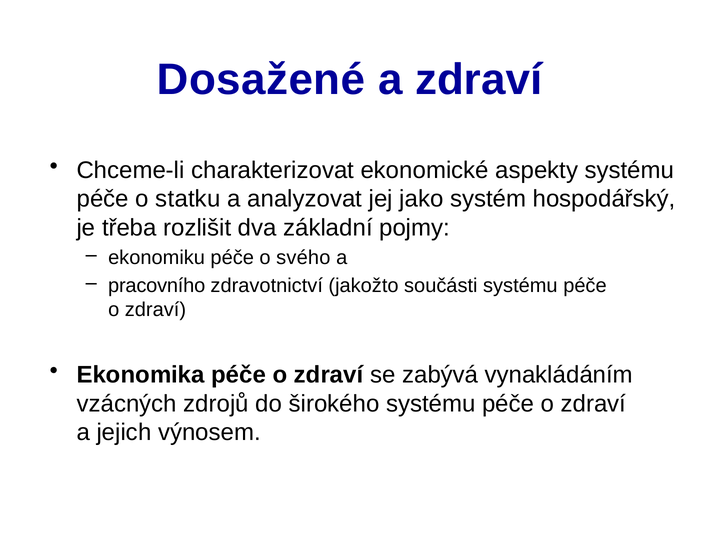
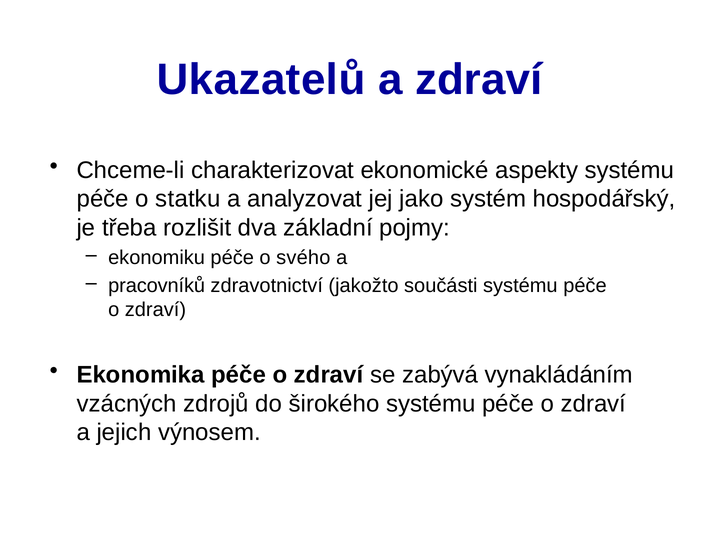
Dosažené: Dosažené -> Ukazatelů
pracovního: pracovního -> pracovníků
